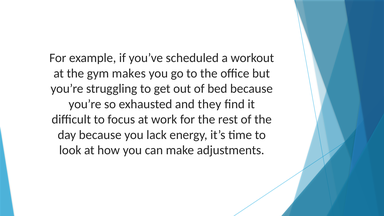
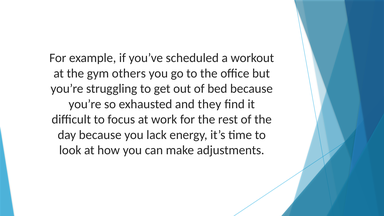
makes: makes -> others
